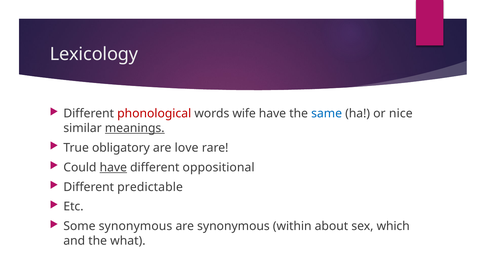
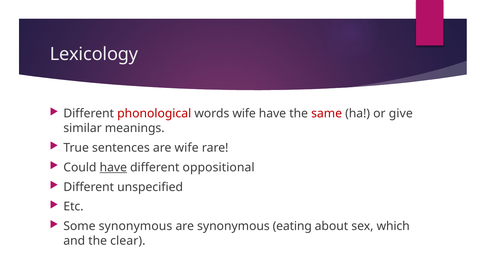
same colour: blue -> red
nice: nice -> give
meanings underline: present -> none
obligatory: obligatory -> sentences
are love: love -> wife
predictable: predictable -> unspecified
within: within -> eating
what: what -> clear
